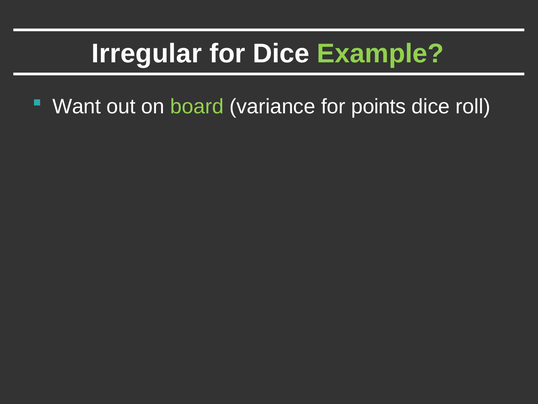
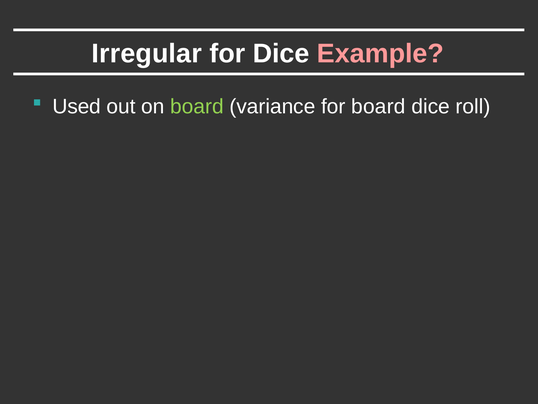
Example colour: light green -> pink
Want: Want -> Used
for points: points -> board
